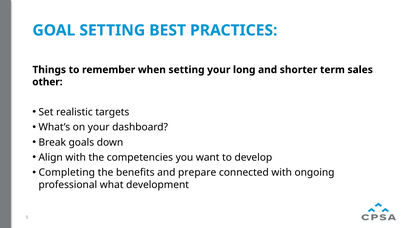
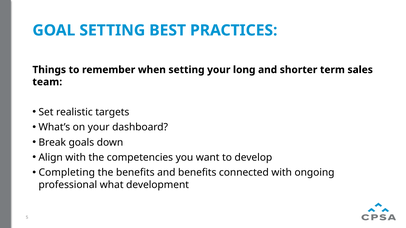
other: other -> team
and prepare: prepare -> benefits
